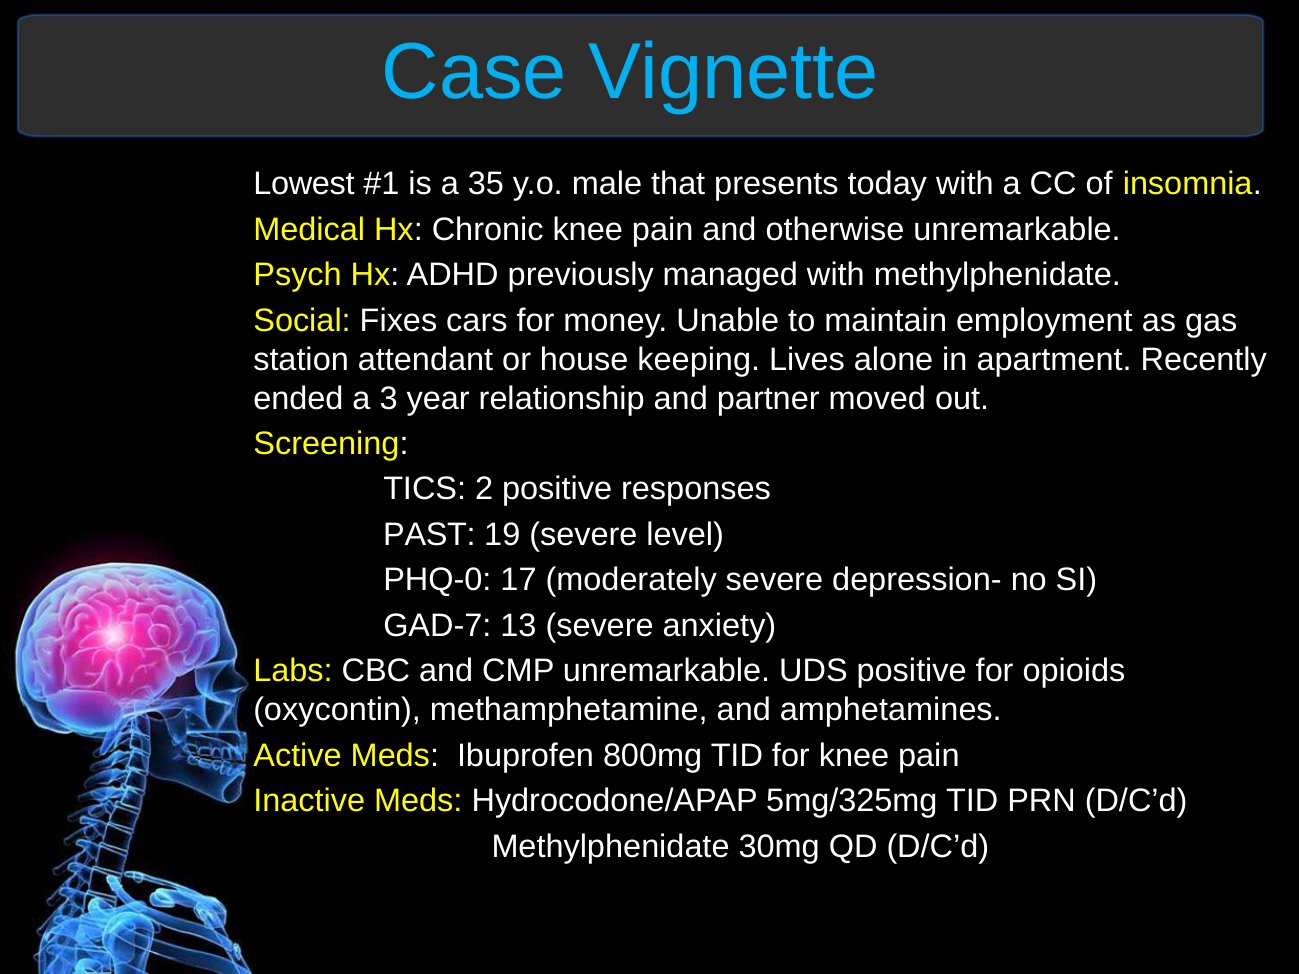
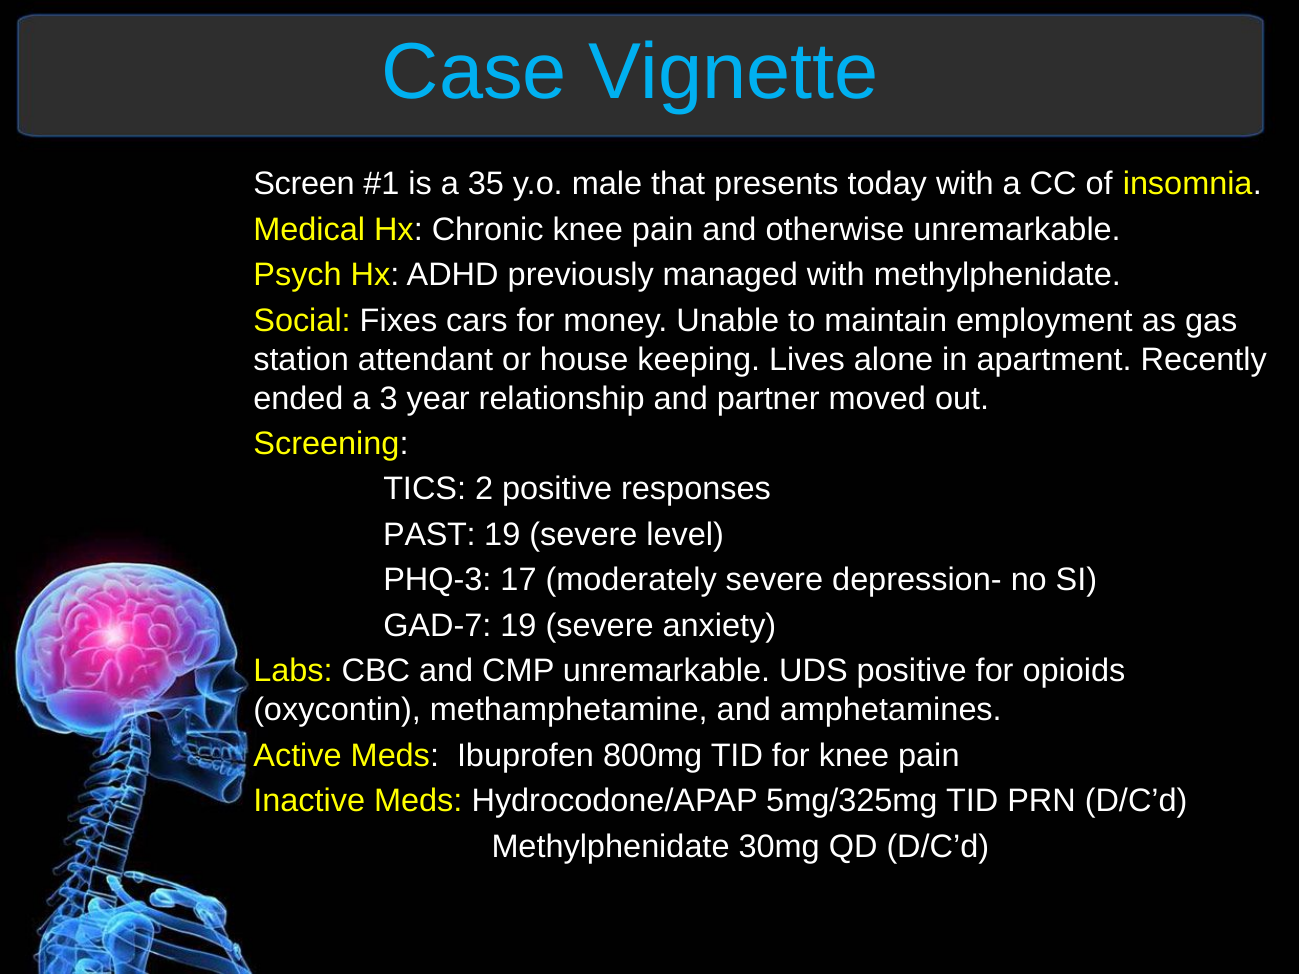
Lowest: Lowest -> Screen
PHQ-0: PHQ-0 -> PHQ-3
GAD-7 13: 13 -> 19
